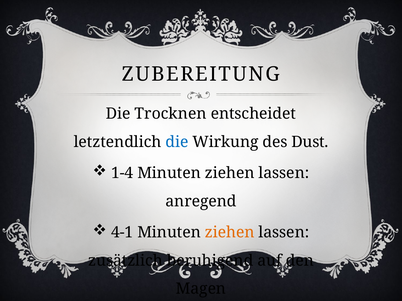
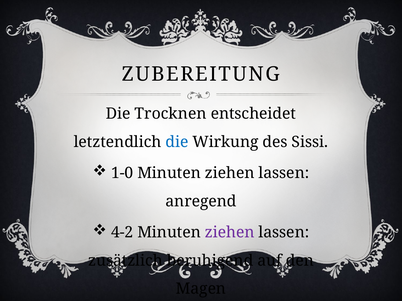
Dust: Dust -> Sissi
1-4: 1-4 -> 1-0
4-1: 4-1 -> 4-2
ziehen at (230, 233) colour: orange -> purple
